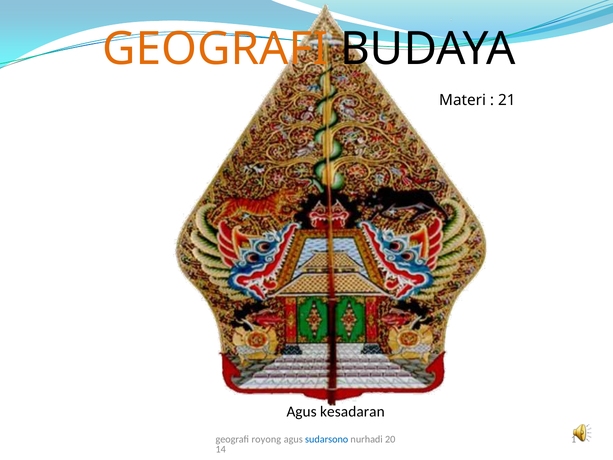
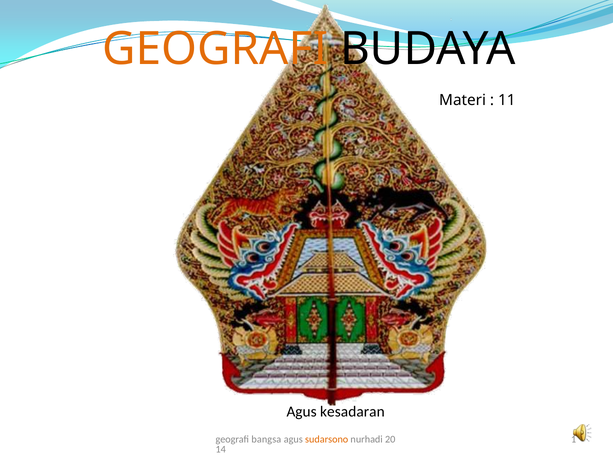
21: 21 -> 11
royong: royong -> bangsa
sudarsono colour: blue -> orange
